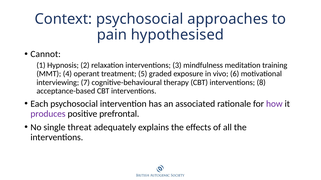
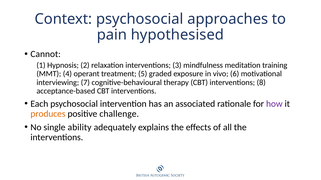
produces colour: purple -> orange
prefrontal: prefrontal -> challenge
threat: threat -> ability
